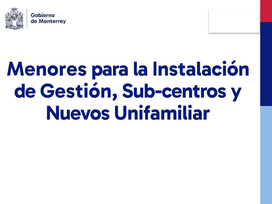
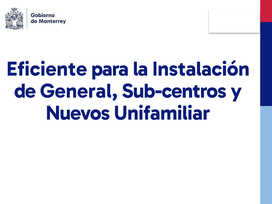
Menores: Menores -> Eficiente
Gestión: Gestión -> General
